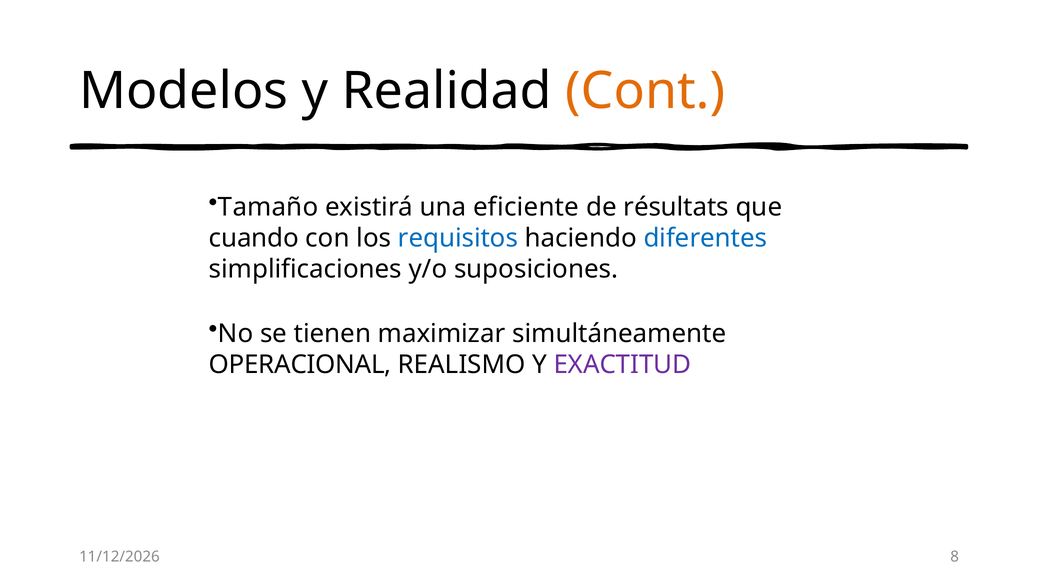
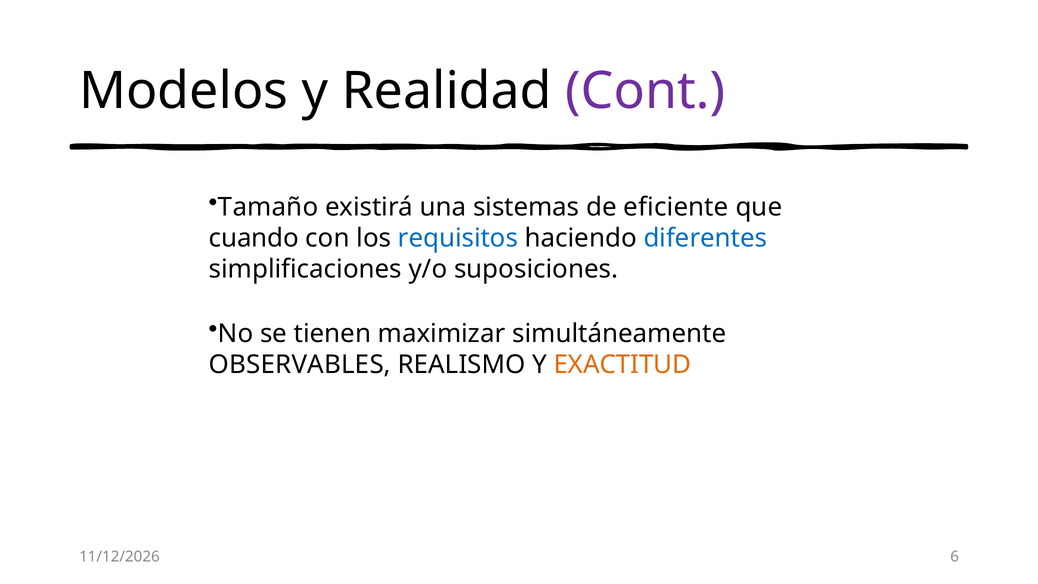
Cont colour: orange -> purple
eficiente: eficiente -> sistemas
résultats: résultats -> eficiente
OPERACIONAL: OPERACIONAL -> OBSERVABLES
EXACTITUD colour: purple -> orange
8: 8 -> 6
